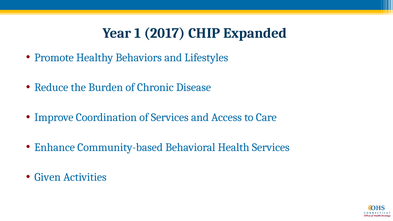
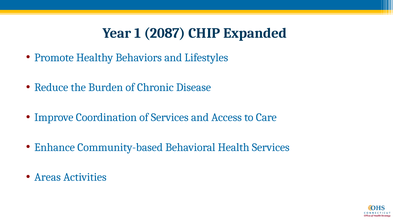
2017: 2017 -> 2087
Given: Given -> Areas
